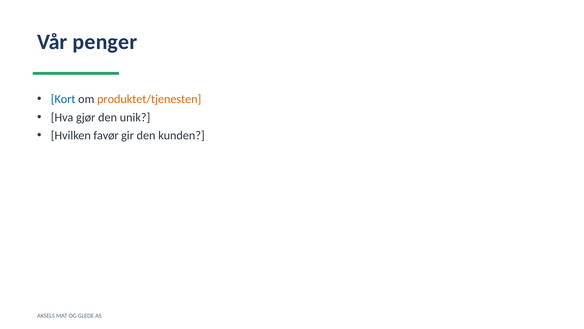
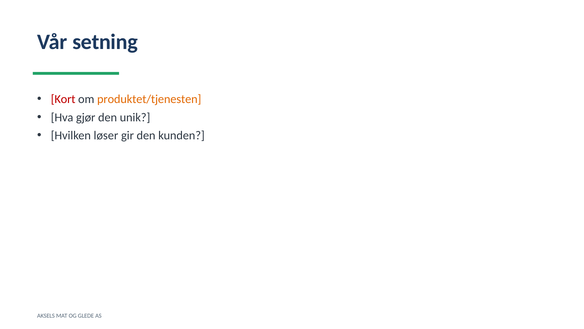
penger: penger -> setning
Kort colour: blue -> red
favør: favør -> løser
